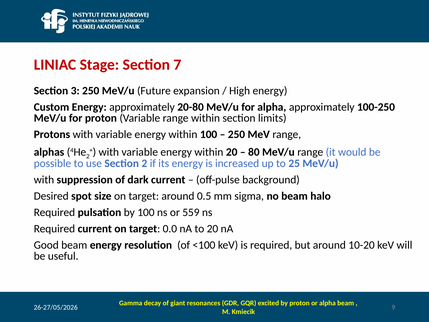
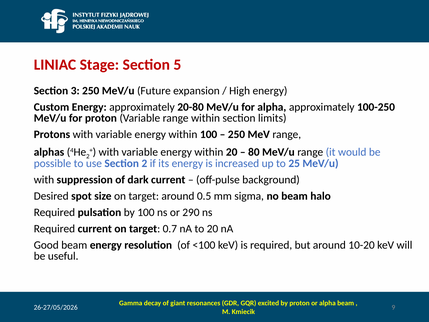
7: 7 -> 5
559: 559 -> 290
0.0: 0.0 -> 0.7
